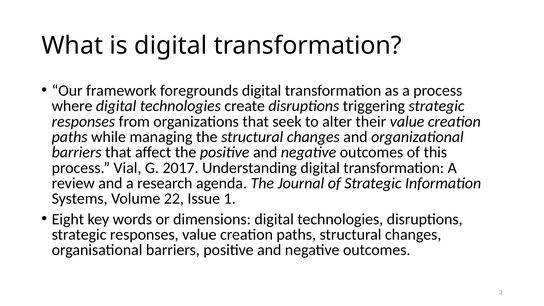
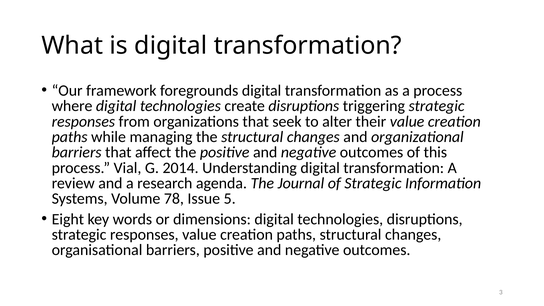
2017: 2017 -> 2014
22: 22 -> 78
1: 1 -> 5
